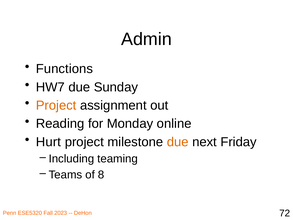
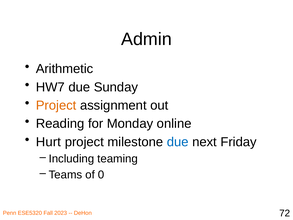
Functions: Functions -> Arithmetic
due at (178, 142) colour: orange -> blue
8: 8 -> 0
